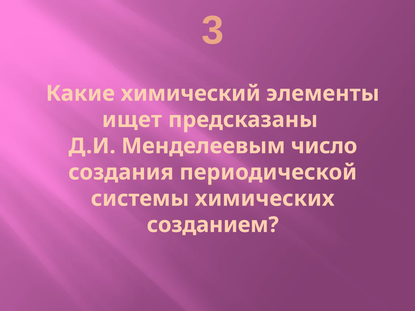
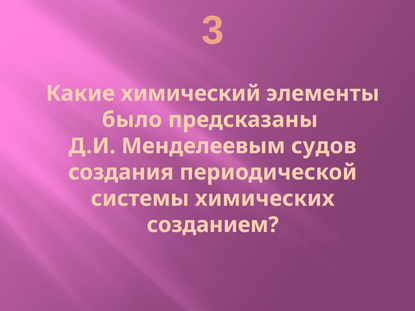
ищет: ищет -> было
число: число -> судов
